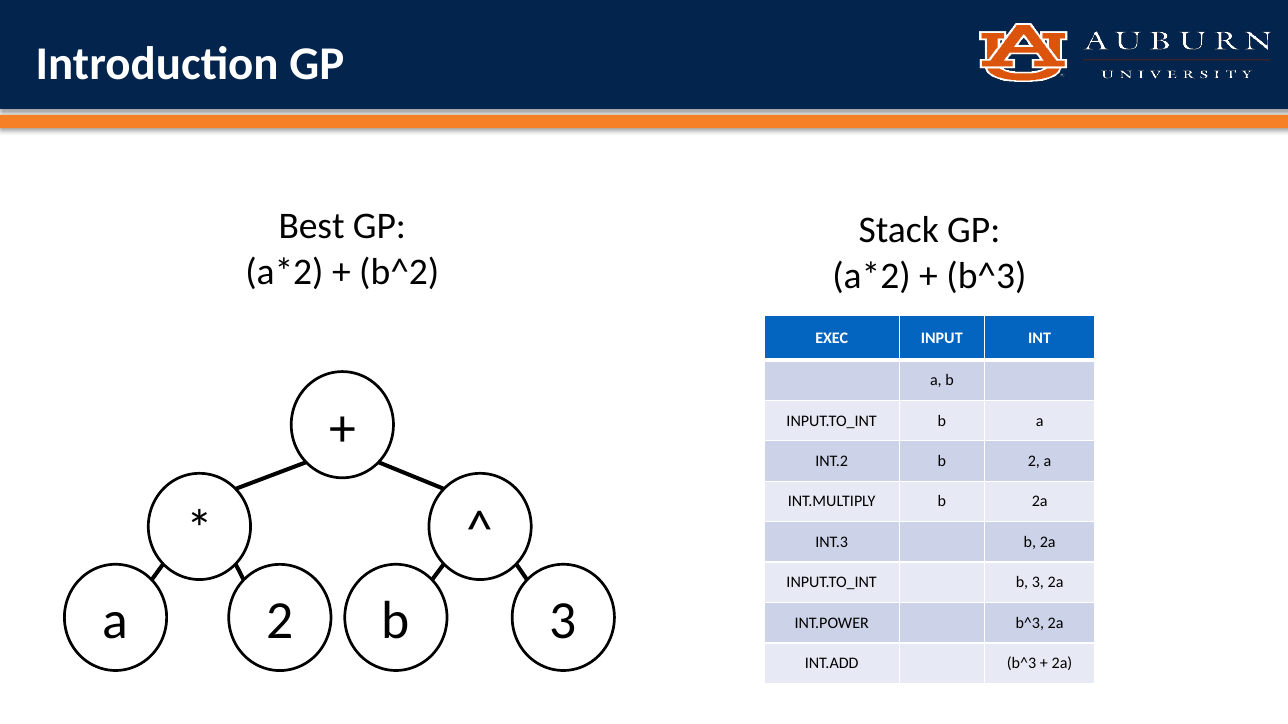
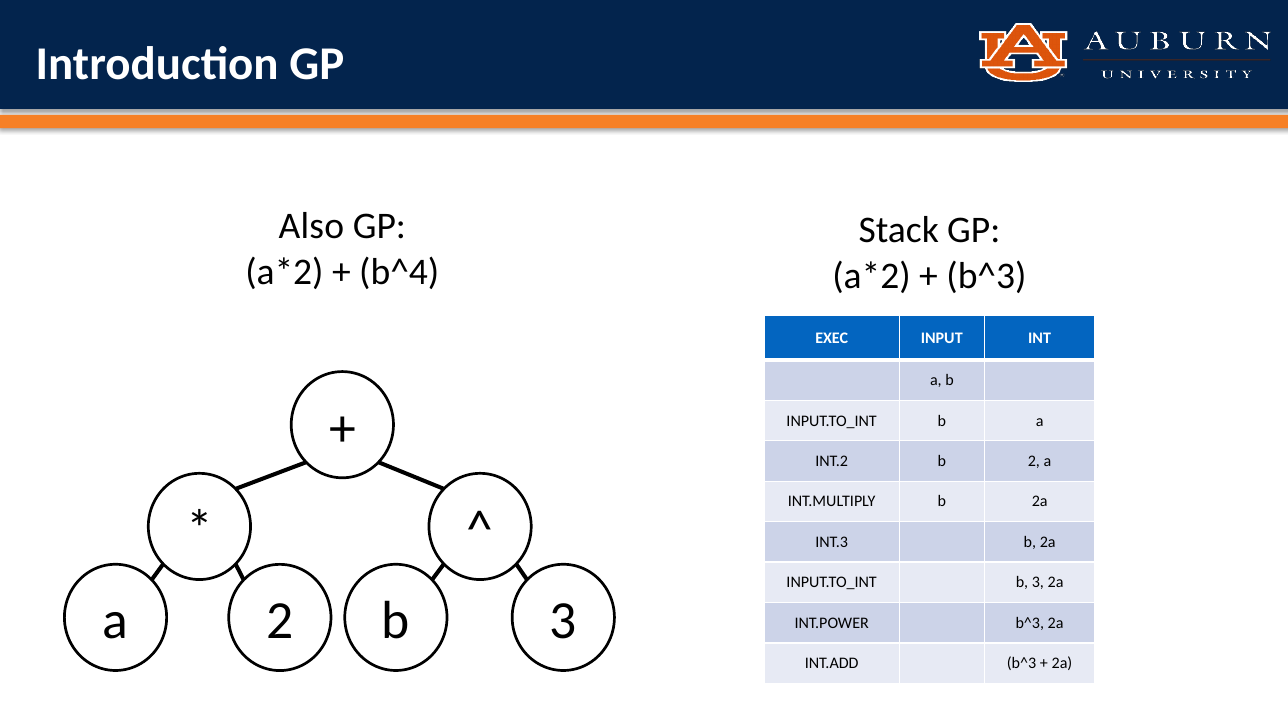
Best: Best -> Also
b^2: b^2 -> b^4
